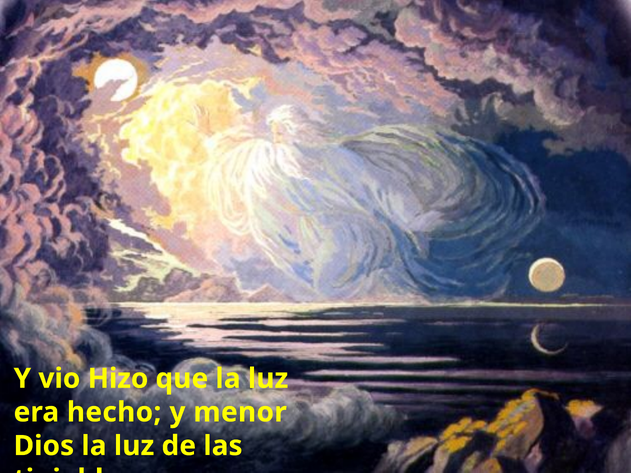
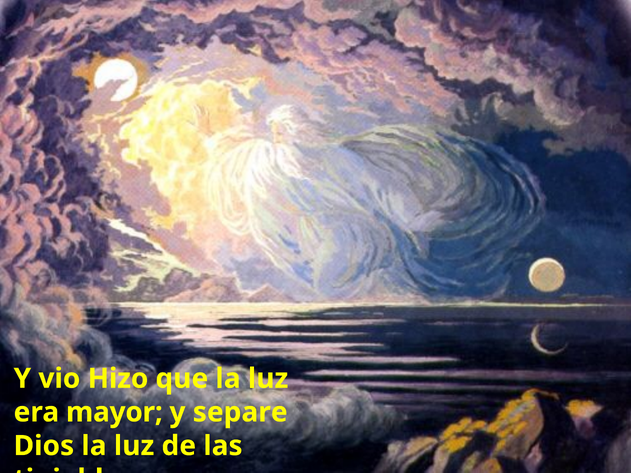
hecho: hecho -> mayor
menor: menor -> separe
